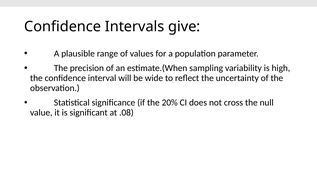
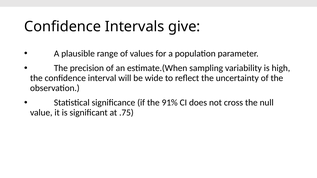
20%: 20% -> 91%
.08: .08 -> .75
